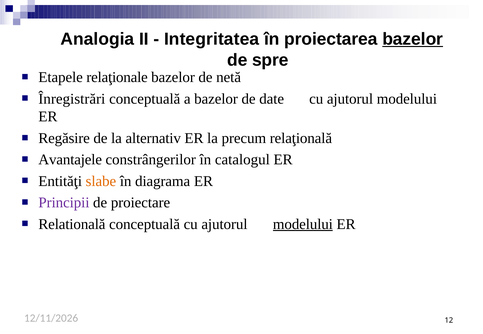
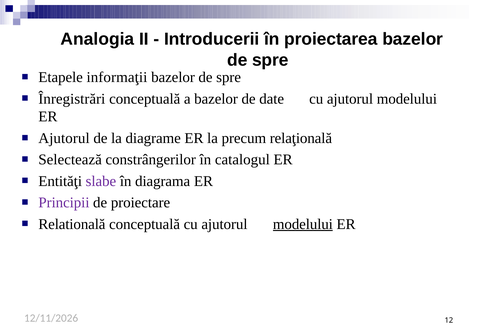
Integritatea: Integritatea -> Introducerii
bazelor at (413, 39) underline: present -> none
relaţionale: relaţionale -> informaţii
netă at (229, 77): netă -> spre
Regăsire at (64, 138): Regăsire -> Ajutorul
alternativ: alternativ -> diagrame
Avantajele: Avantajele -> Selectează
slabe colour: orange -> purple
